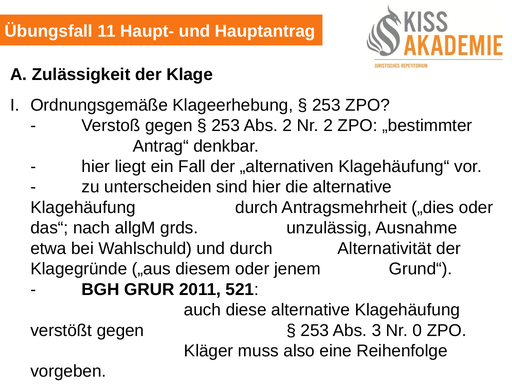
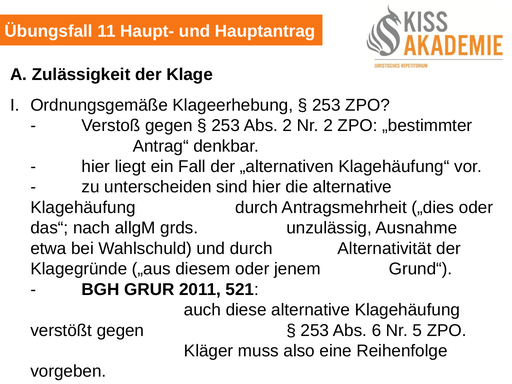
3: 3 -> 6
0: 0 -> 5
